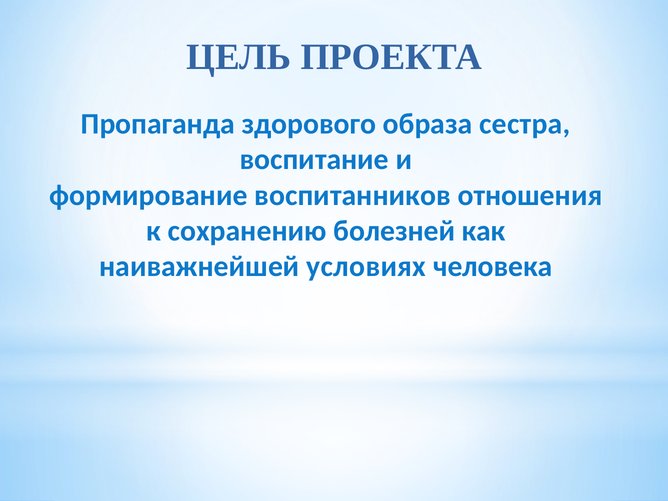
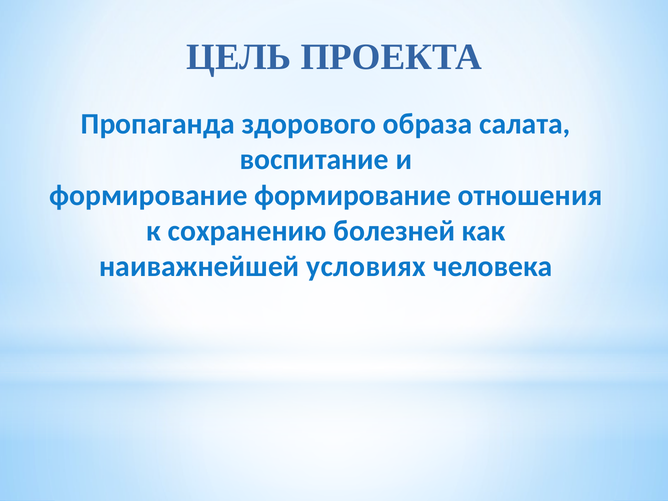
сестра: сестра -> салата
формирование воспитанников: воспитанников -> формирование
